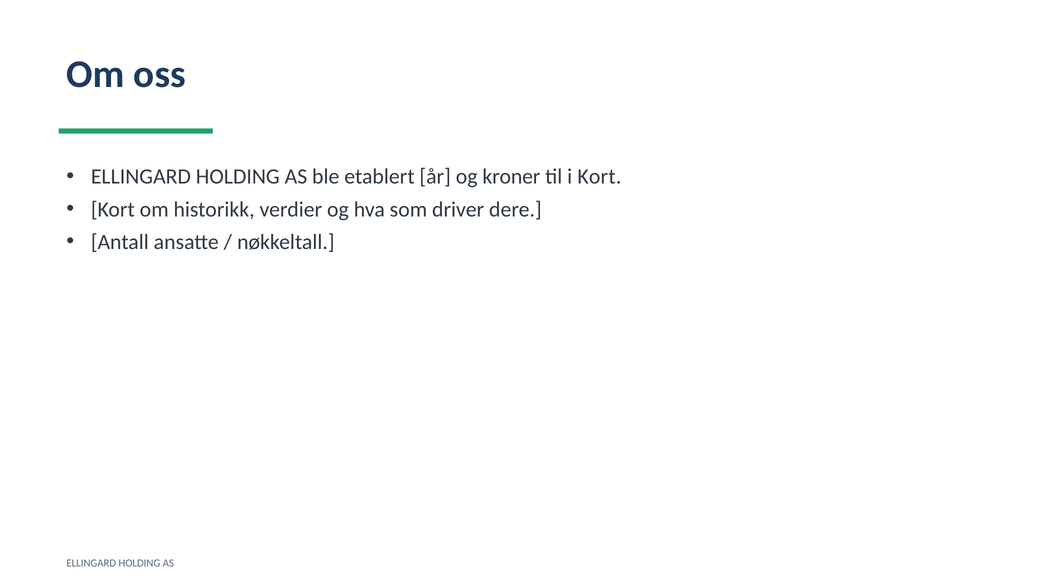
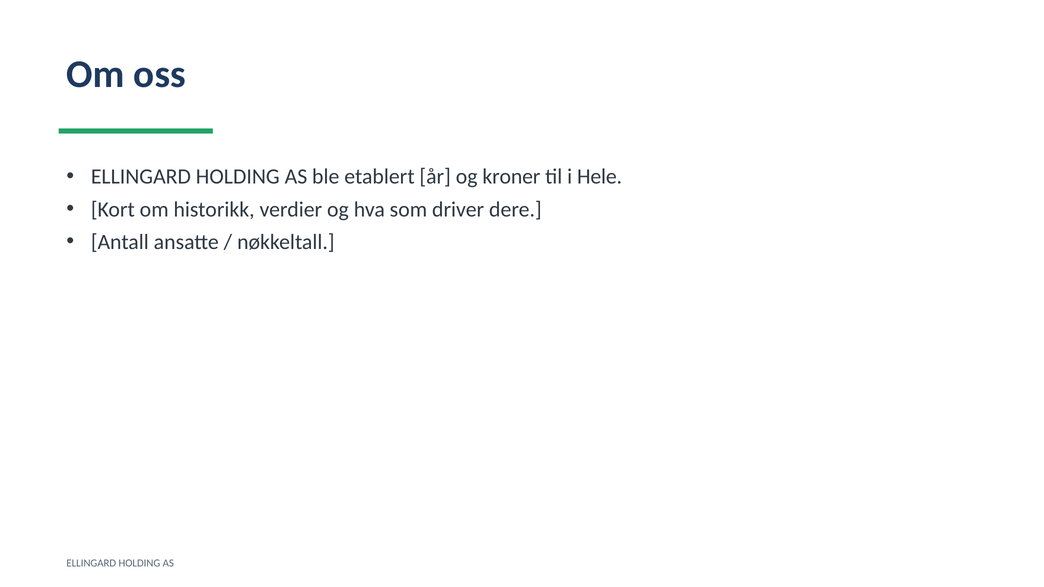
i Kort: Kort -> Hele
